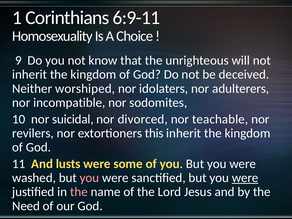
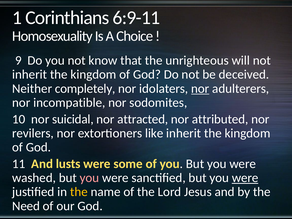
worshiped: worshiped -> completely
nor at (200, 89) underline: none -> present
divorced: divorced -> attracted
teachable: teachable -> attributed
this: this -> like
the at (79, 192) colour: pink -> yellow
